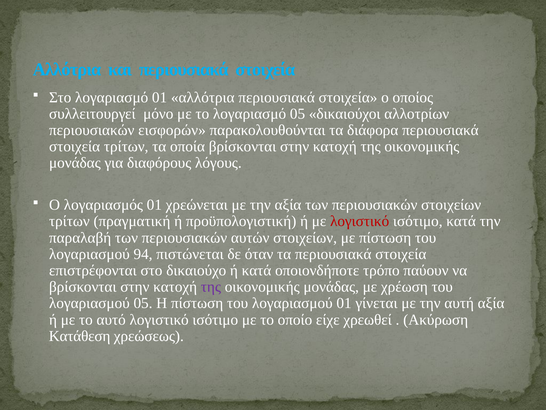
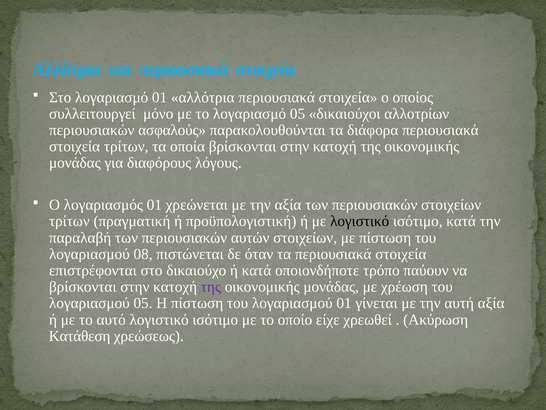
εισφορών: εισφορών -> ασφαλούς
λογιστικό at (360, 221) colour: red -> black
94: 94 -> 08
